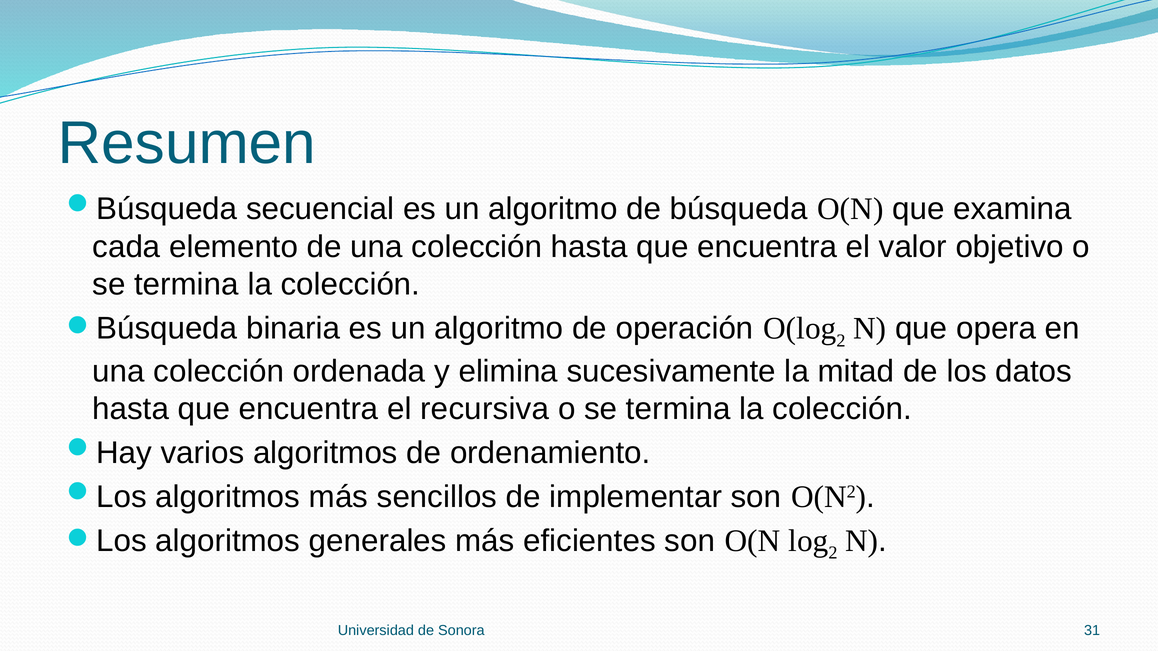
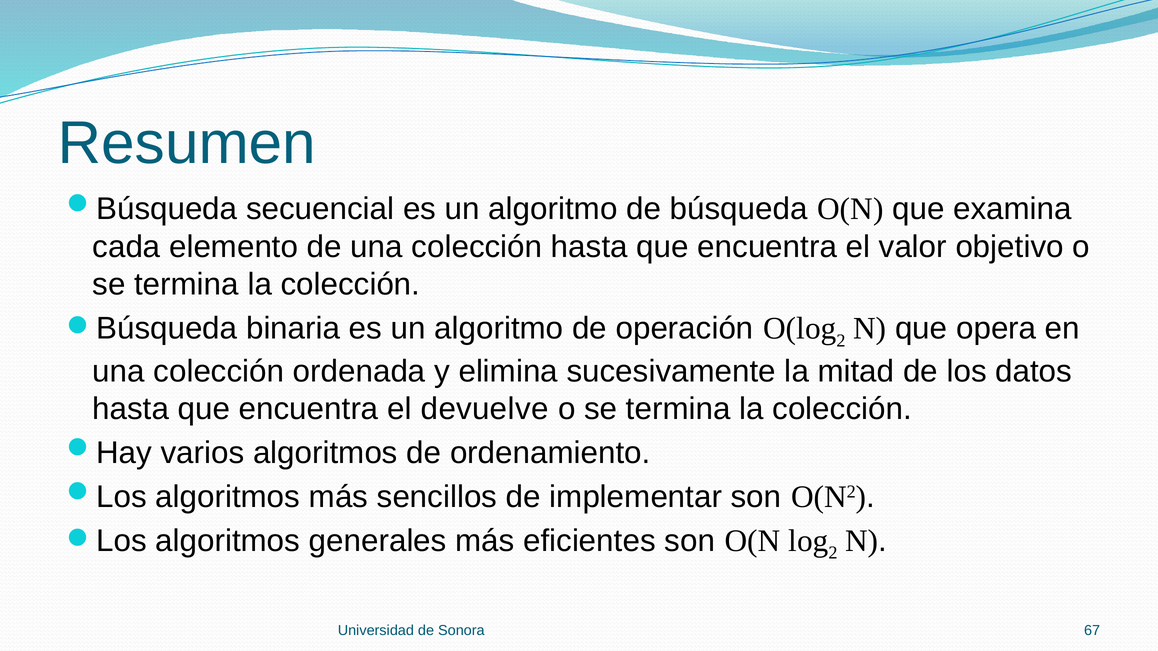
recursiva: recursiva -> devuelve
31: 31 -> 67
